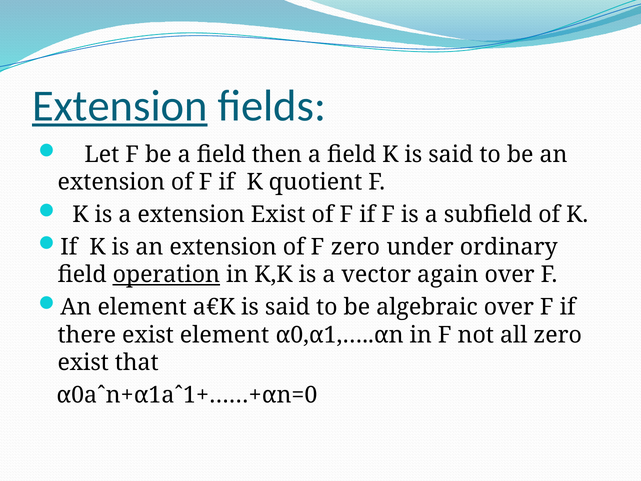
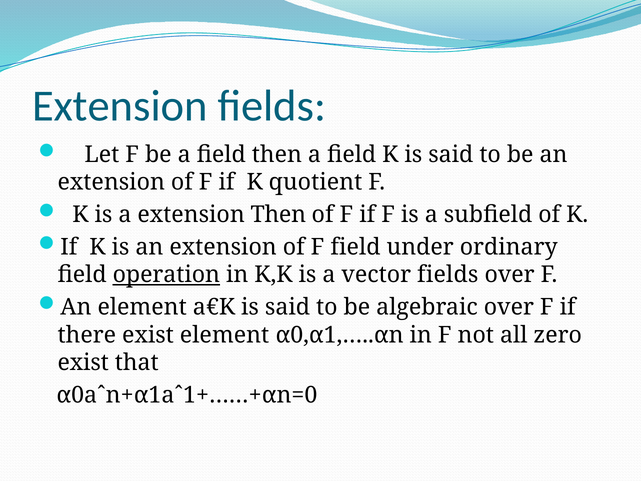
Extension at (120, 106) underline: present -> none
extension Exist: Exist -> Then
F zero: zero -> field
vector again: again -> fields
